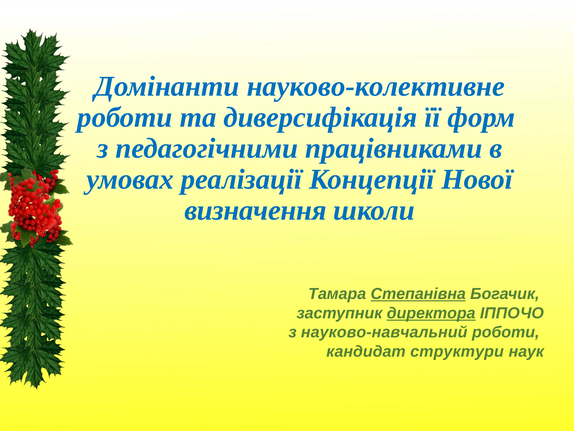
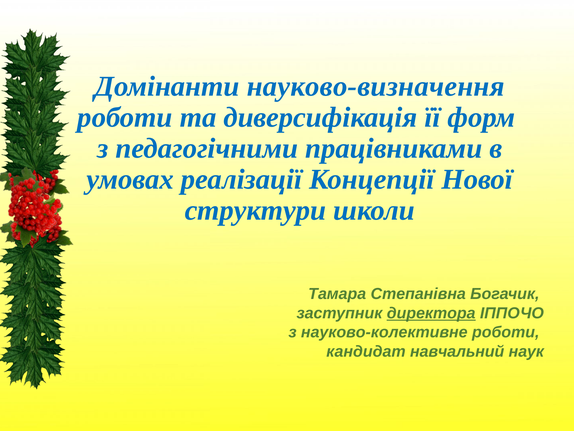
науково-колективне: науково-колективне -> науково-визначення
визначення: визначення -> структури
Степанівна underline: present -> none
науково-навчальний: науково-навчальний -> науково-колективне
структури: структури -> навчальний
